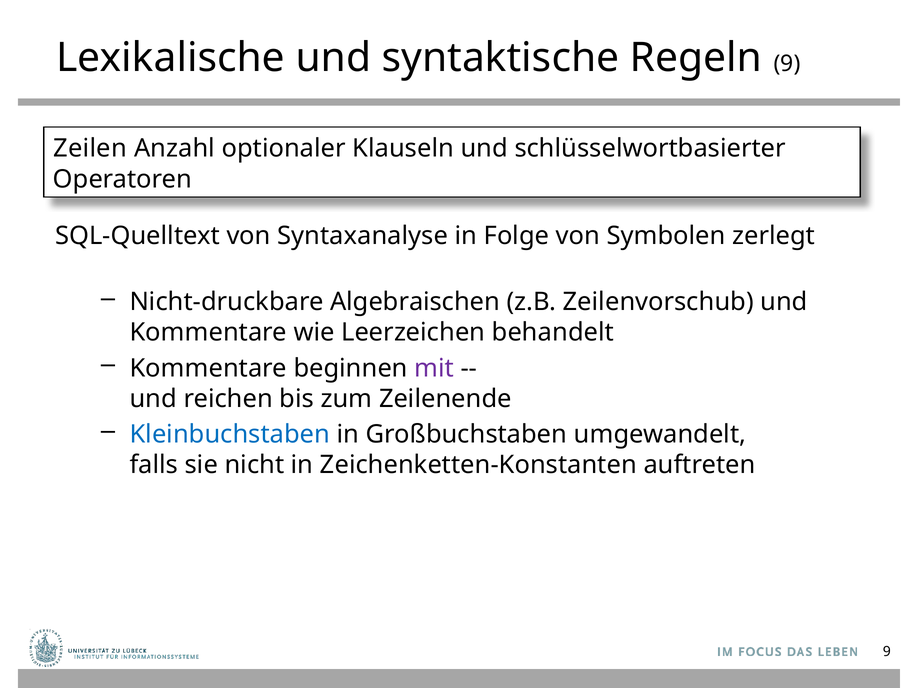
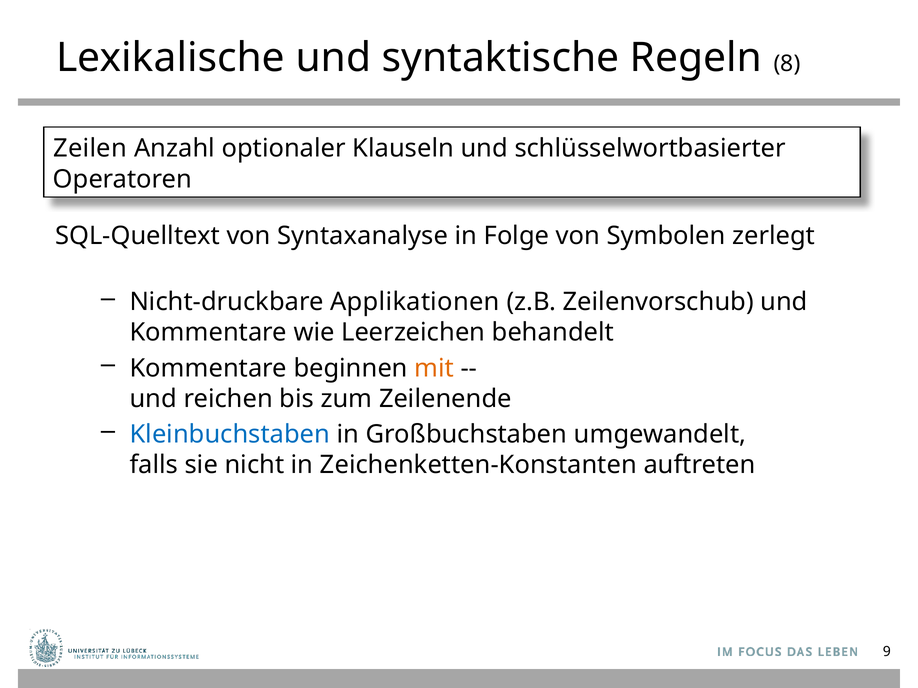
Regeln 9: 9 -> 8
Algebraischen: Algebraischen -> Applikationen
mit colour: purple -> orange
